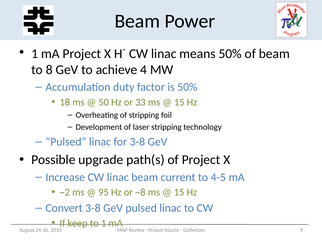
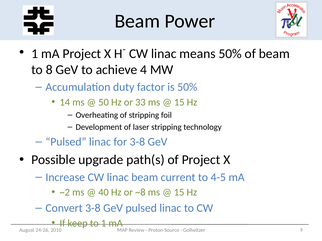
18: 18 -> 14
95: 95 -> 40
